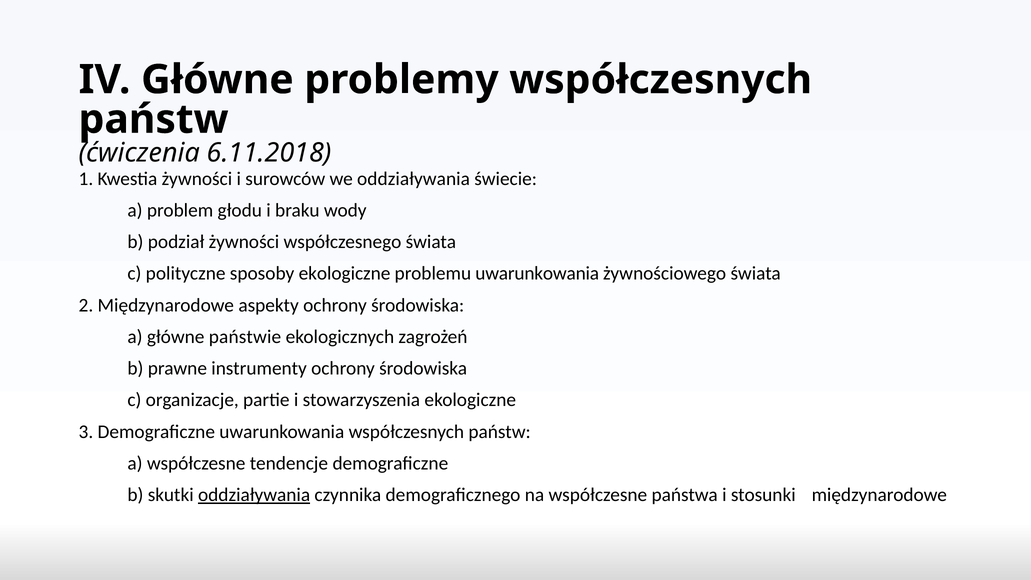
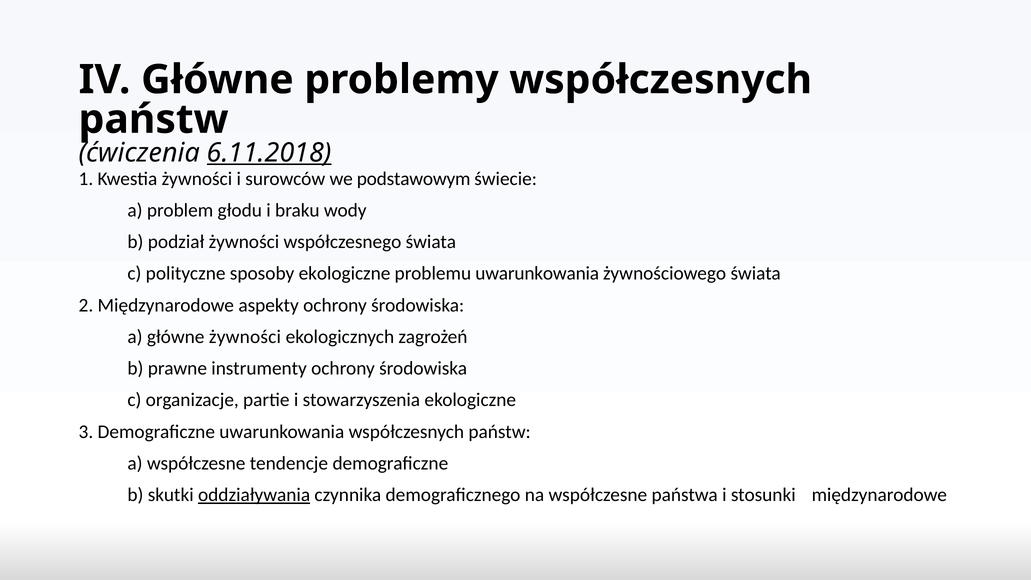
6.11.2018 underline: none -> present
we oddziaływania: oddziaływania -> podstawowym
główne państwie: państwie -> żywności
